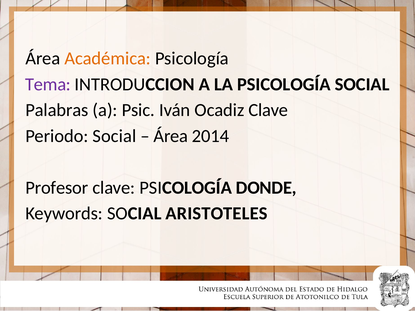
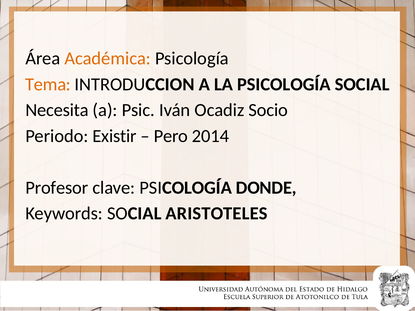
Tema colour: purple -> orange
Palabras: Palabras -> Necesita
Ocadiz Clave: Clave -> Socio
Periodo Social: Social -> Existir
Área at (171, 136): Área -> Pero
